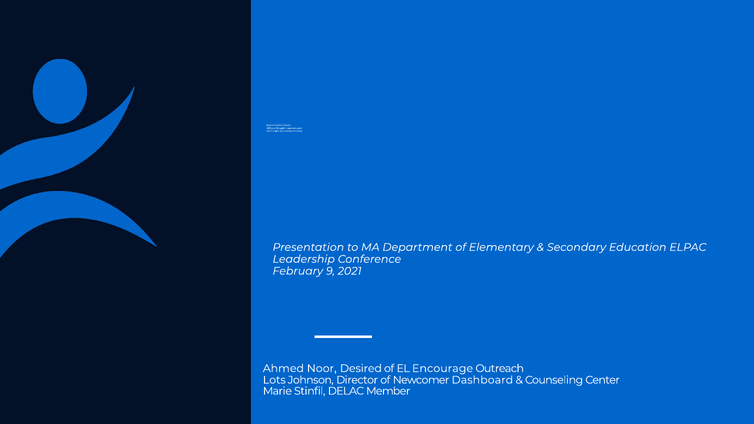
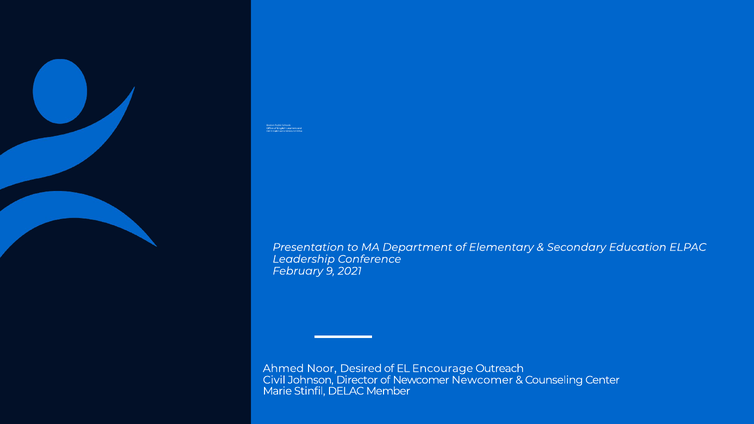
Lots: Lots -> Civil
Newcomer Dashboard: Dashboard -> Newcomer
